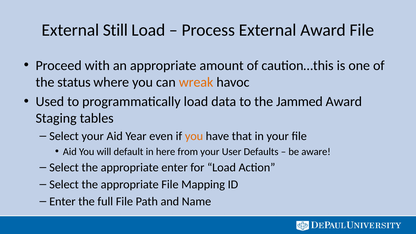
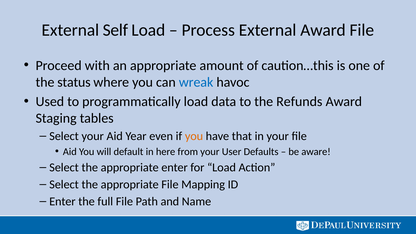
Still: Still -> Self
wreak colour: orange -> blue
Jammed: Jammed -> Refunds
